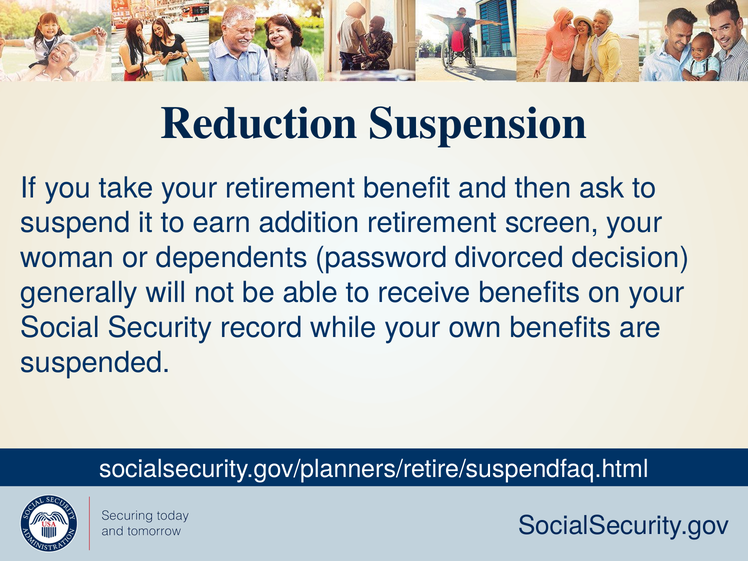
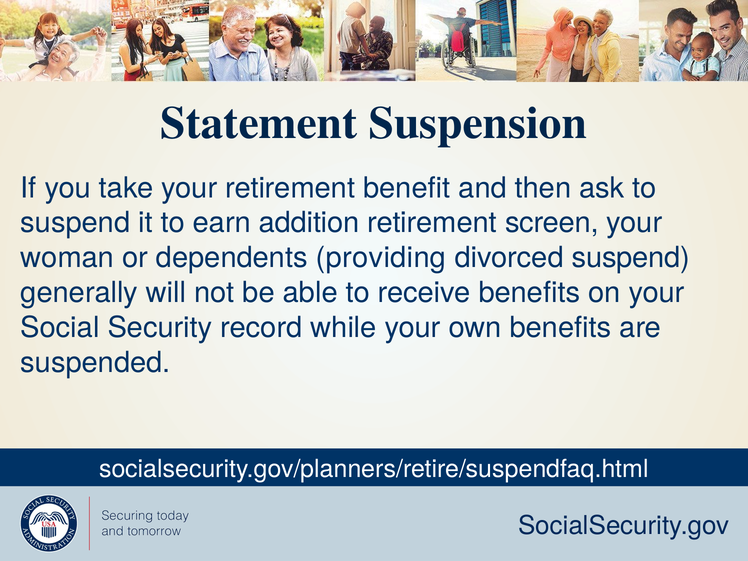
Reduction: Reduction -> Statement
password: password -> providing
divorced decision: decision -> suspend
